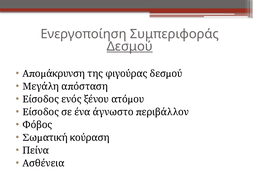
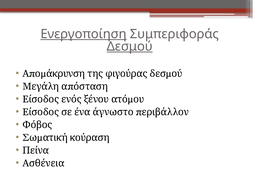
Ενεργοποίηση underline: none -> present
